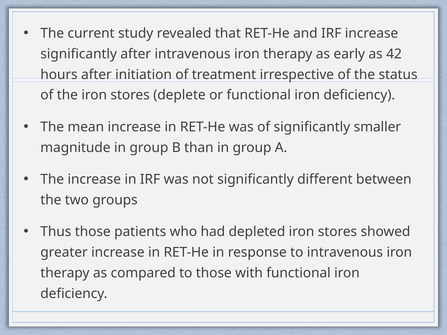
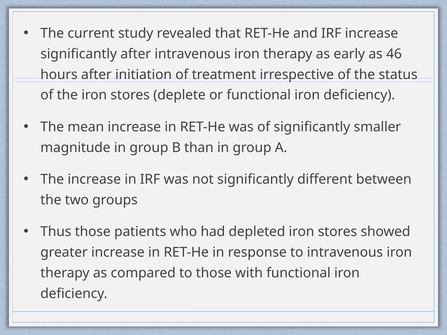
42: 42 -> 46
